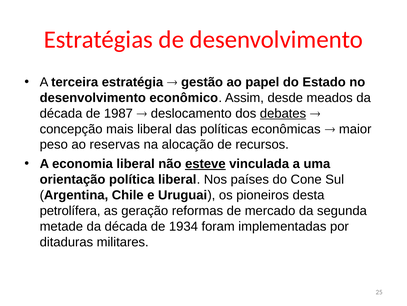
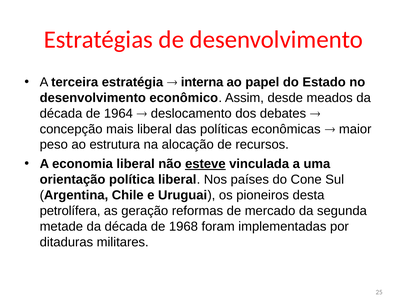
gestão: gestão -> interna
1987: 1987 -> 1964
debates underline: present -> none
reservas: reservas -> estrutura
1934: 1934 -> 1968
